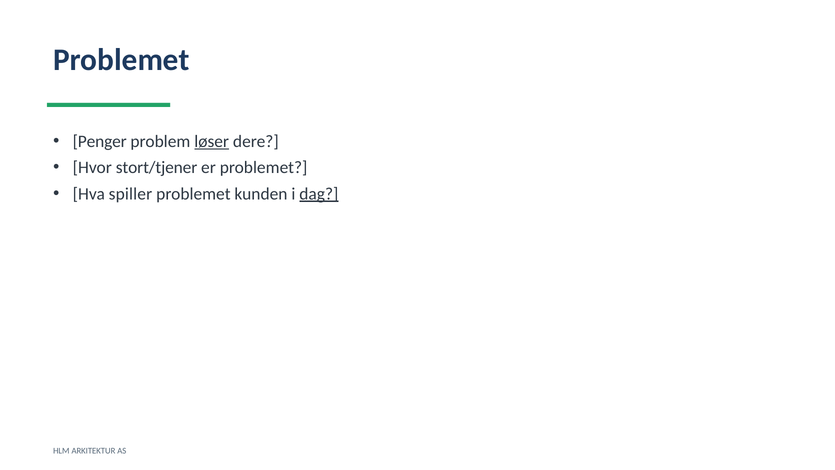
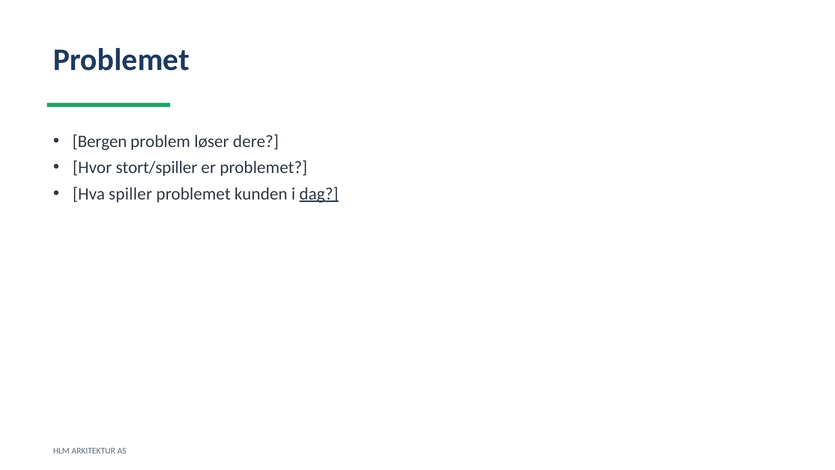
Penger: Penger -> Bergen
løser underline: present -> none
stort/tjener: stort/tjener -> stort/spiller
